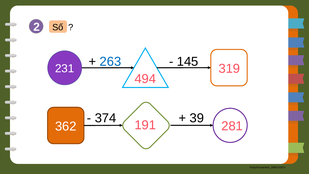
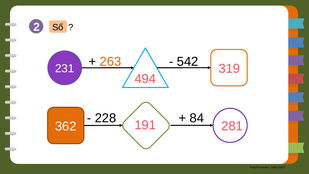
263 colour: blue -> orange
145: 145 -> 542
374: 374 -> 228
39: 39 -> 84
